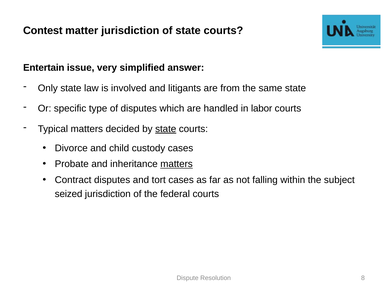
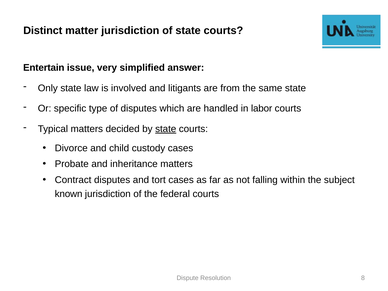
Contest: Contest -> Distinct
matters at (177, 164) underline: present -> none
seized: seized -> known
